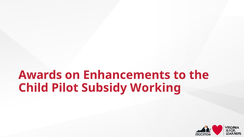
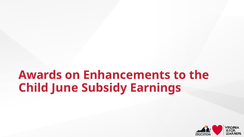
Pilot: Pilot -> June
Working: Working -> Earnings
